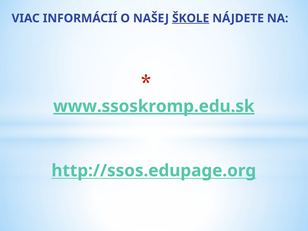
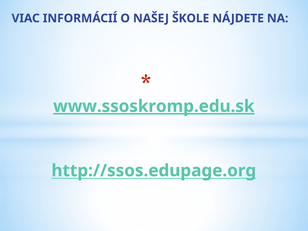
ŠKOLE underline: present -> none
